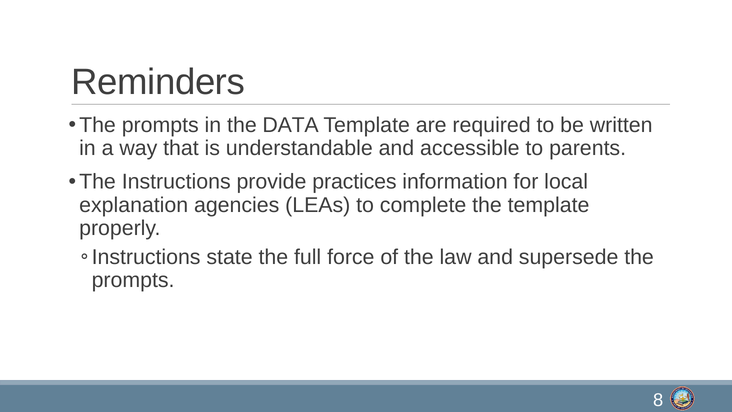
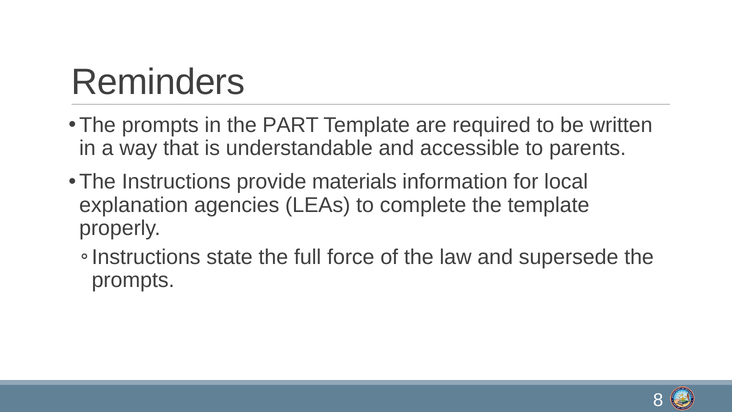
DATA: DATA -> PART
practices: practices -> materials
